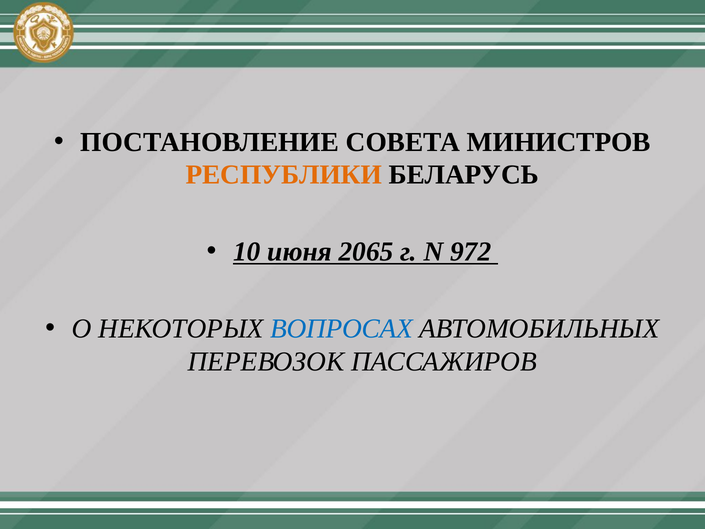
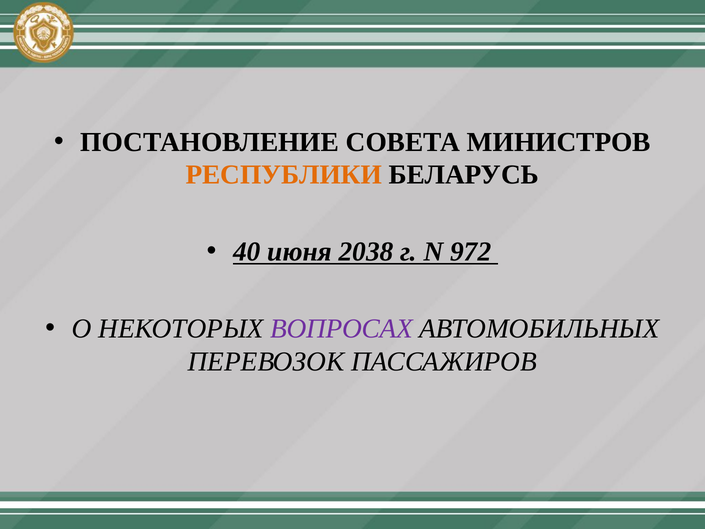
10: 10 -> 40
2065: 2065 -> 2038
ВОПРОСАХ colour: blue -> purple
